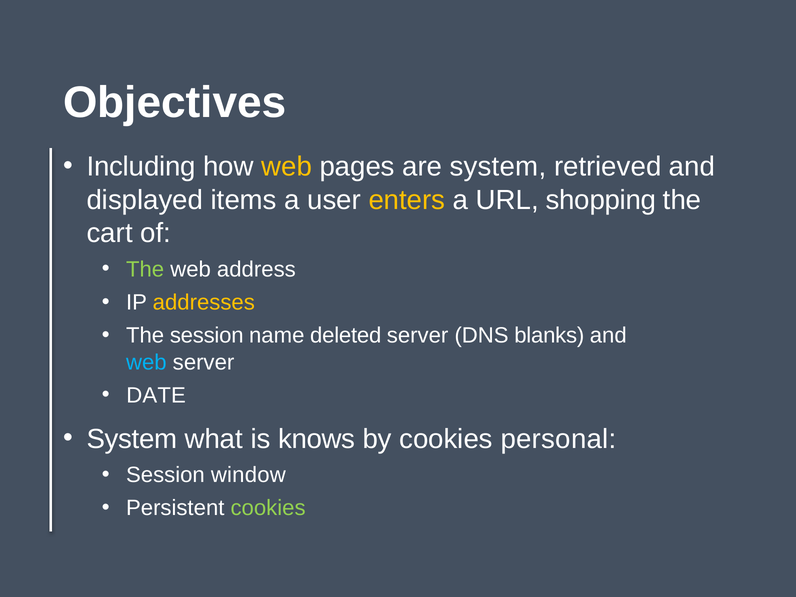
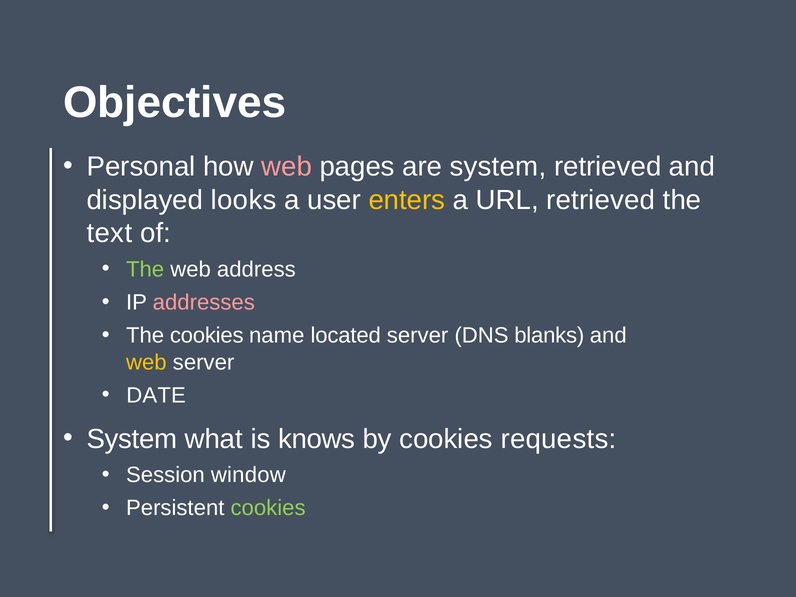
Including: Including -> Personal
web at (287, 167) colour: yellow -> pink
items: items -> looks
URL shopping: shopping -> retrieved
cart: cart -> text
addresses colour: yellow -> pink
The session: session -> cookies
deleted: deleted -> located
web at (146, 362) colour: light blue -> yellow
personal: personal -> requests
